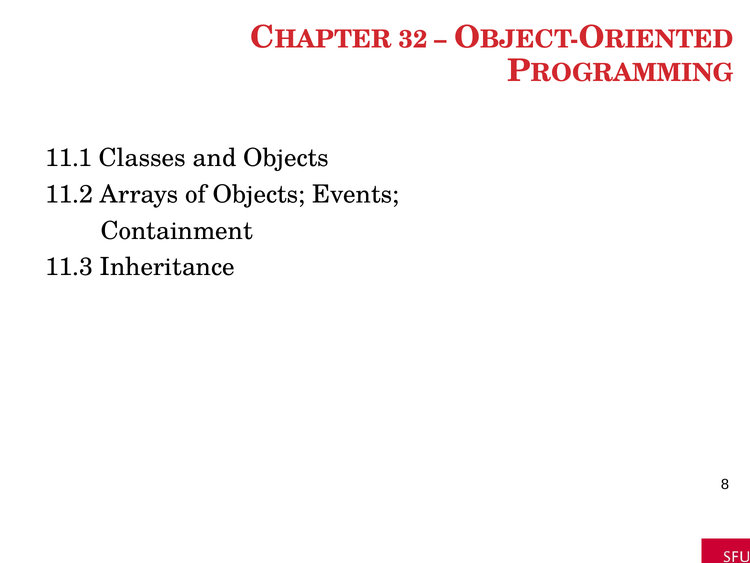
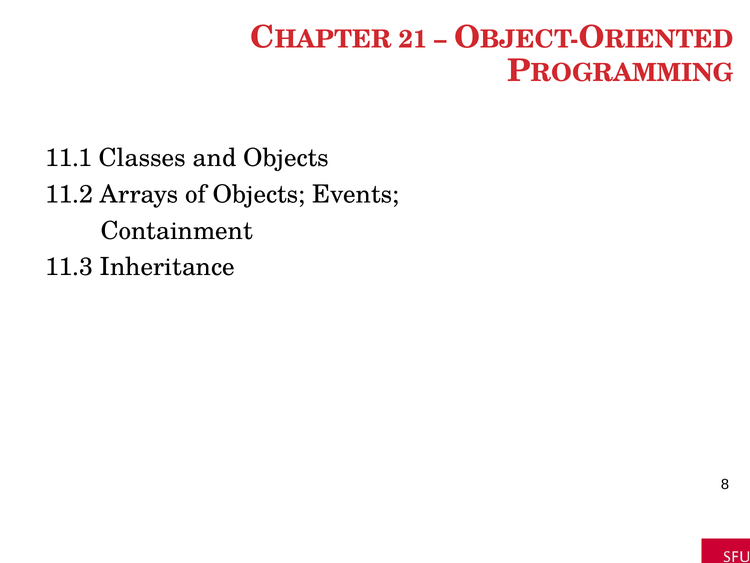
32: 32 -> 21
